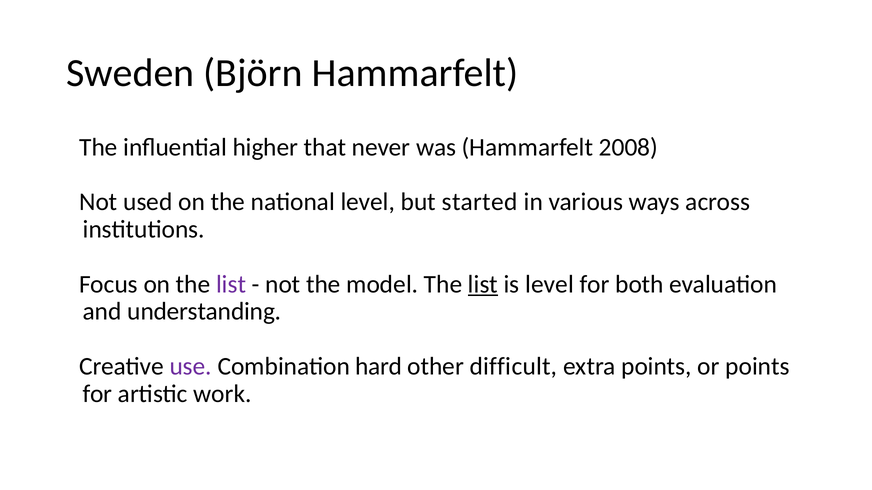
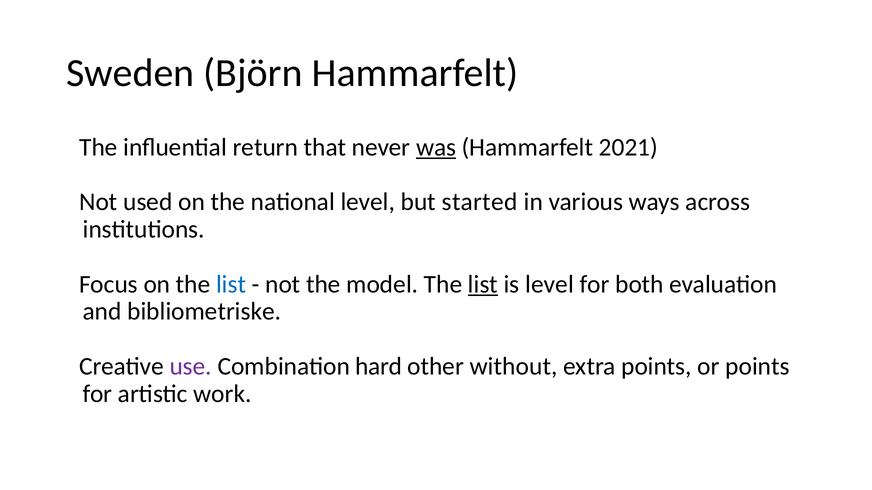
higher: higher -> return
was underline: none -> present
2008: 2008 -> 2021
list at (231, 284) colour: purple -> blue
understanding: understanding -> bibliometriske
difficult: difficult -> without
